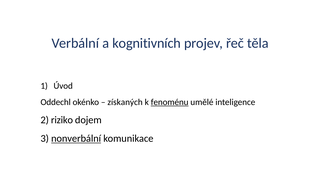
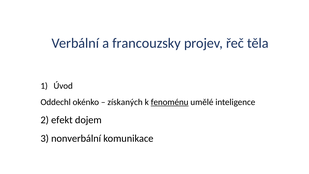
kognitivních: kognitivních -> francouzsky
riziko: riziko -> efekt
nonverbální underline: present -> none
